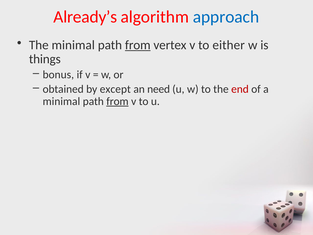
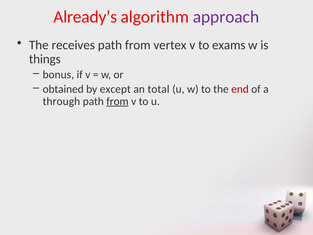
approach colour: blue -> purple
The minimal: minimal -> receives
from at (138, 45) underline: present -> none
either: either -> exams
need: need -> total
minimal at (61, 101): minimal -> through
